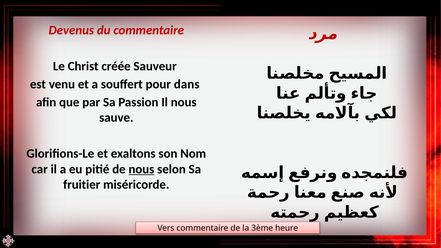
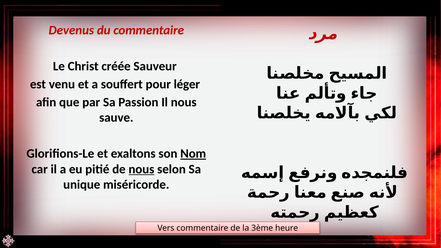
dans: dans -> léger
Nom underline: none -> present
fruitier: fruitier -> unique
